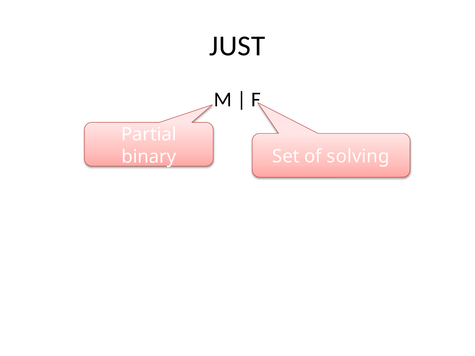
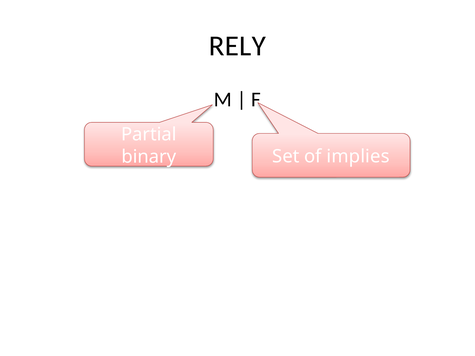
JUST: JUST -> RELY
solving: solving -> implies
